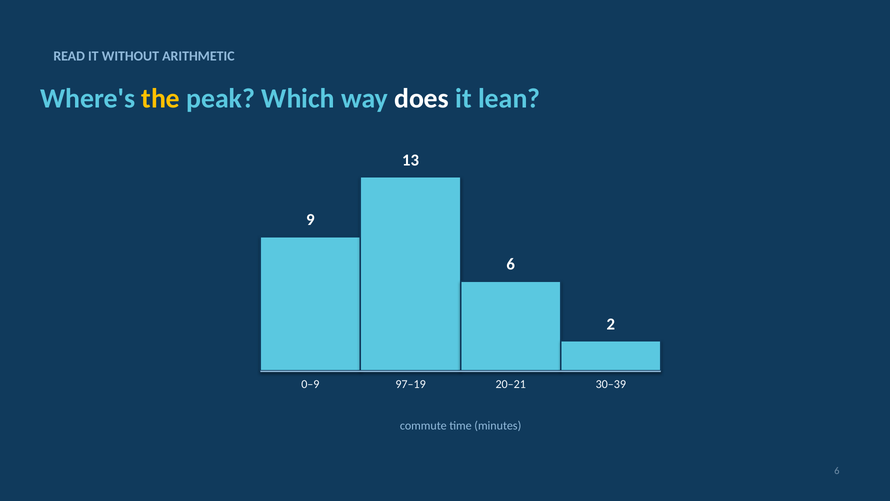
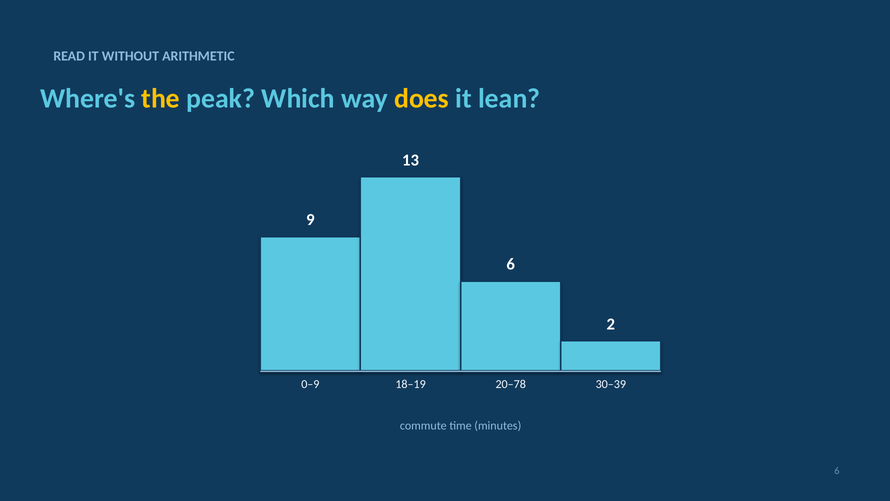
does colour: white -> yellow
97–19: 97–19 -> 18–19
20–21: 20–21 -> 20–78
